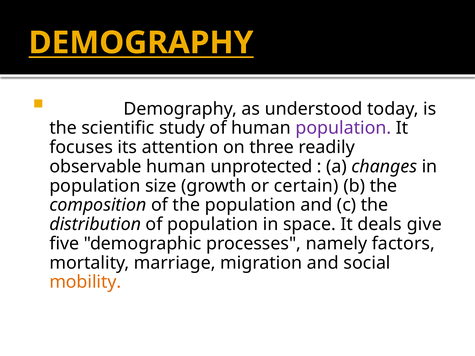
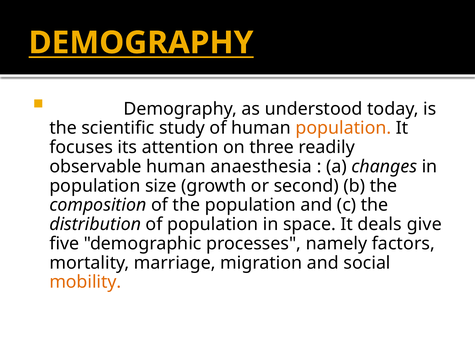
population at (343, 128) colour: purple -> orange
unprotected: unprotected -> anaesthesia
certain: certain -> second
